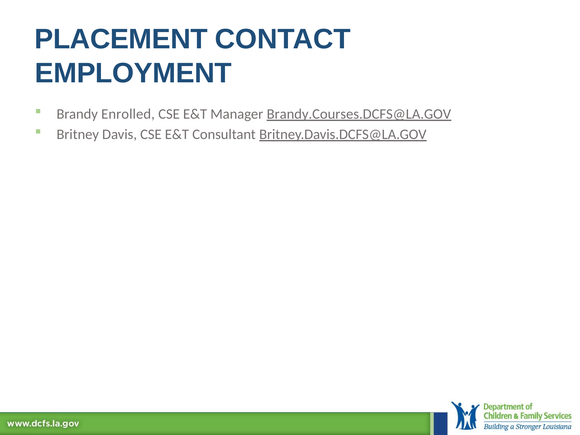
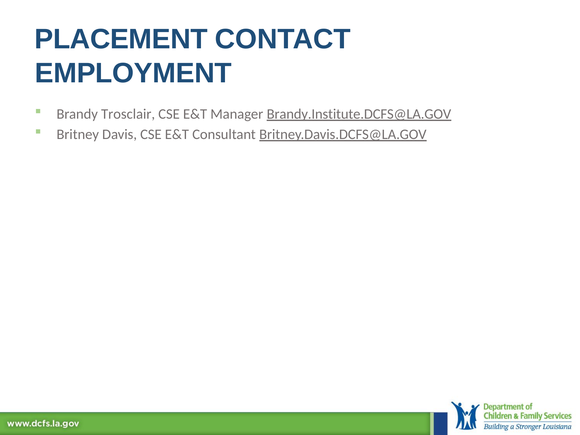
Enrolled: Enrolled -> Trosclair
Brandy.Courses.DCFS@LA.GOV: Brandy.Courses.DCFS@LA.GOV -> Brandy.Institute.DCFS@LA.GOV
